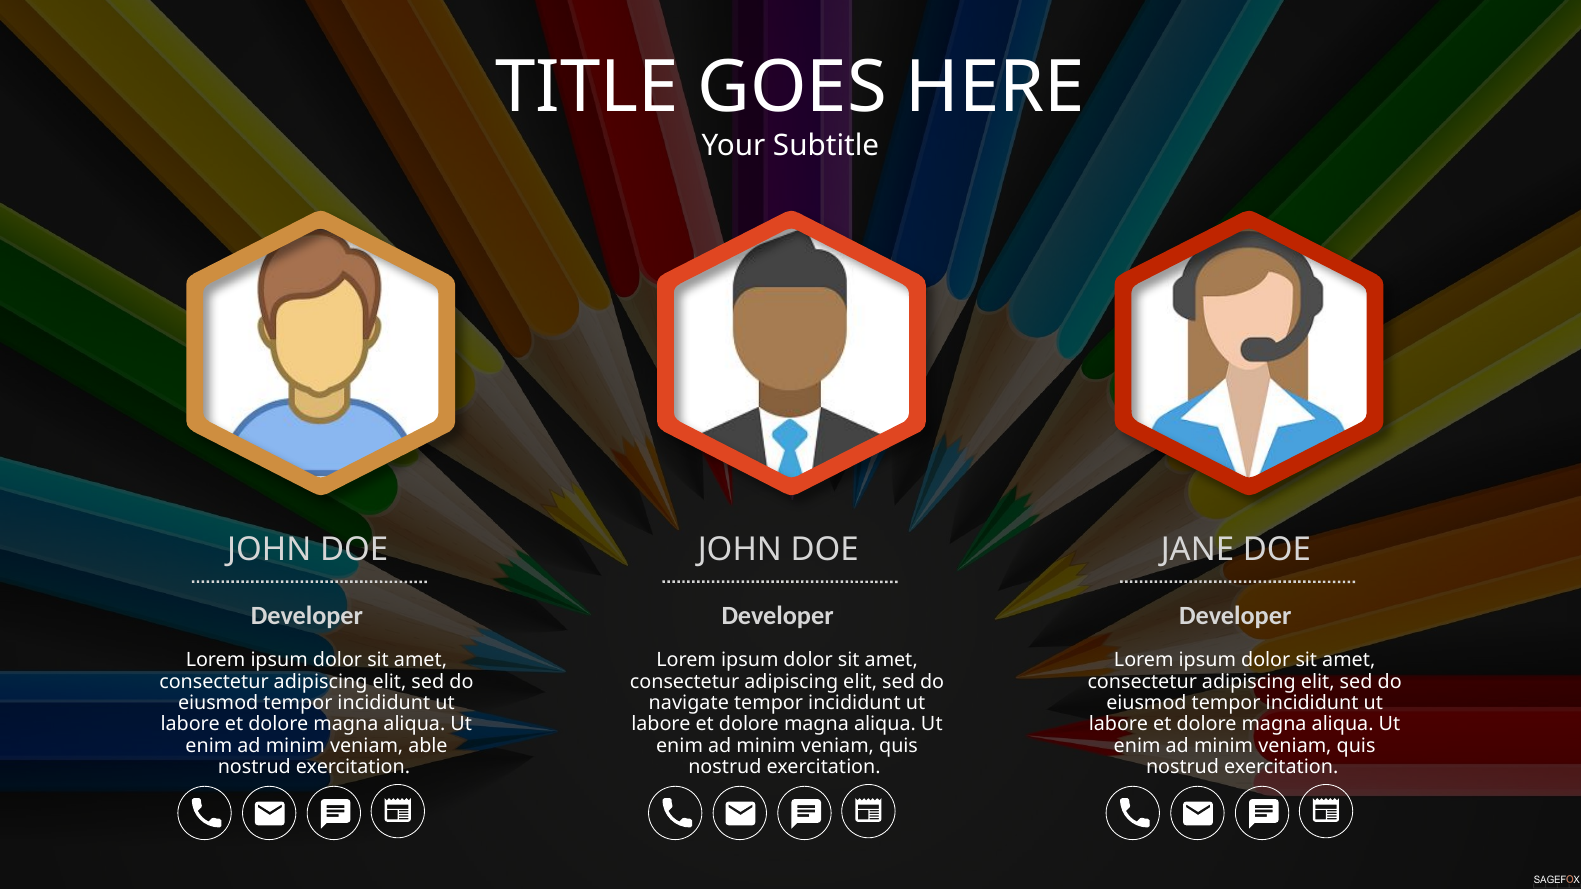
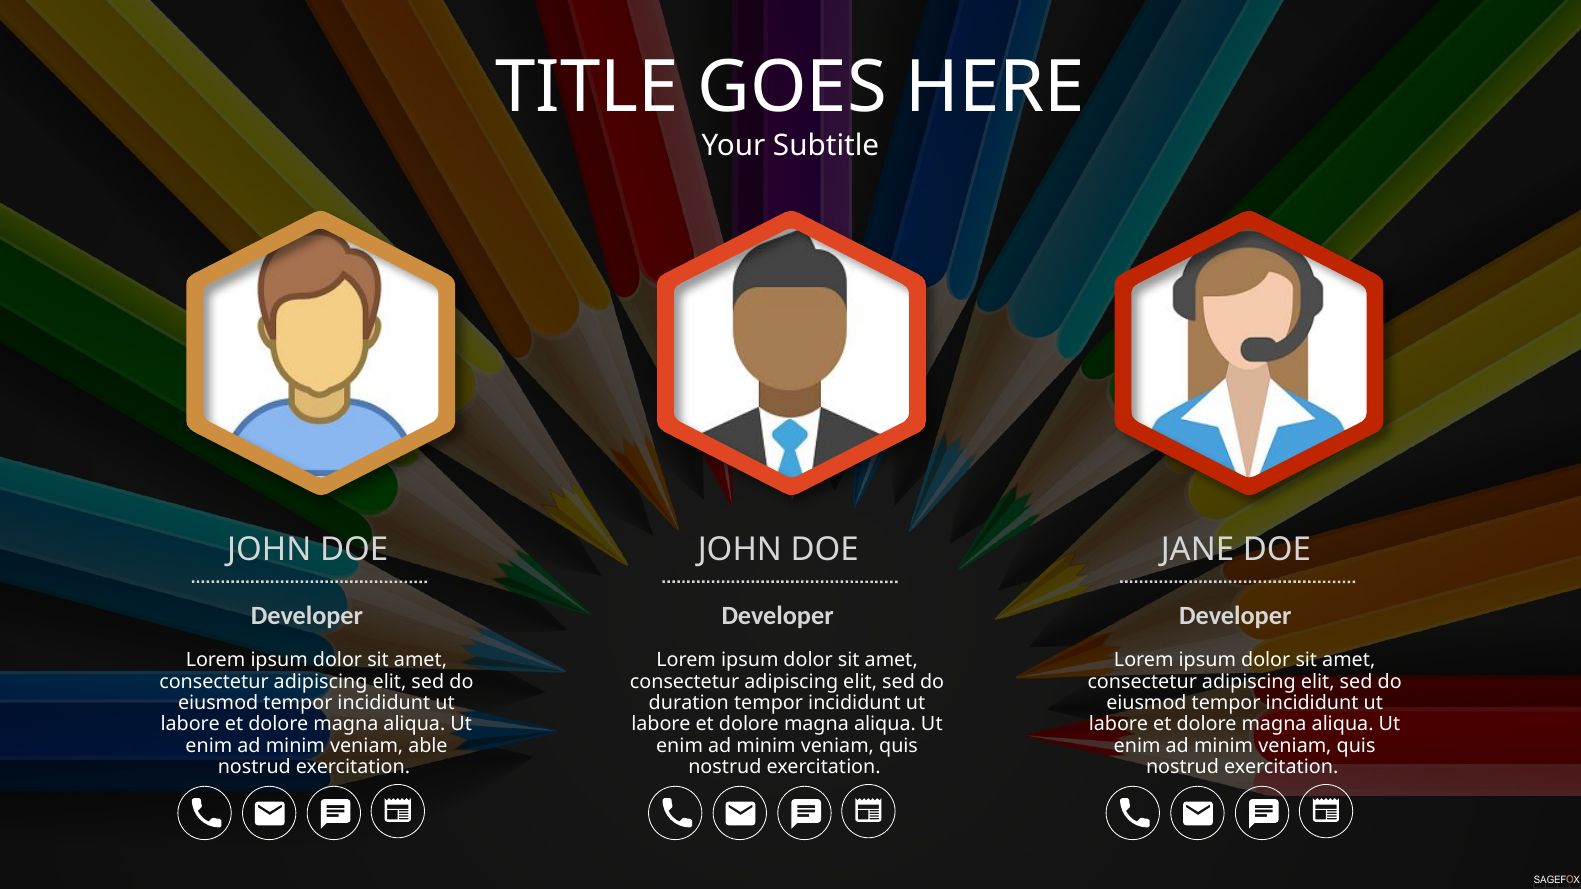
navigate: navigate -> duration
